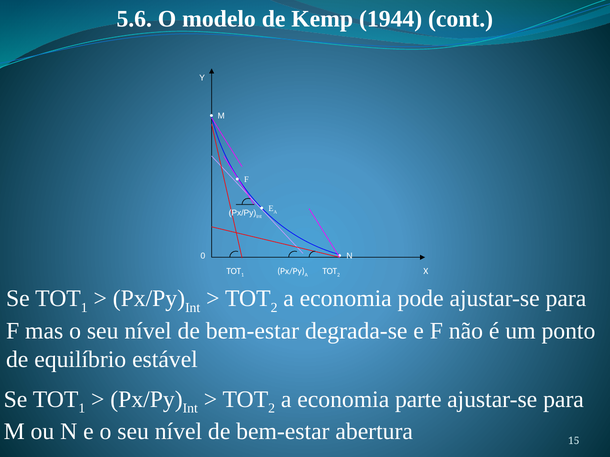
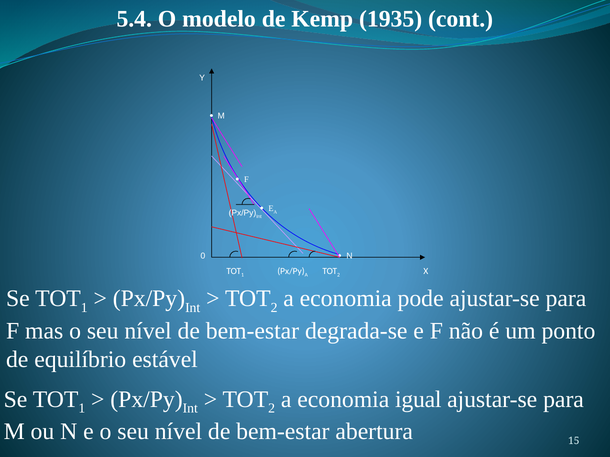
5.6: 5.6 -> 5.4
1944: 1944 -> 1935
parte: parte -> igual
